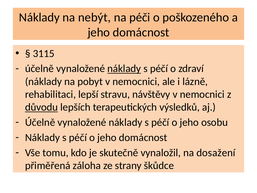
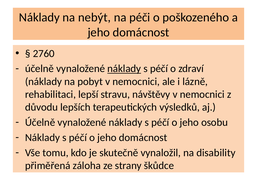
3115: 3115 -> 2760
důvodu underline: present -> none
dosažení: dosažení -> disability
